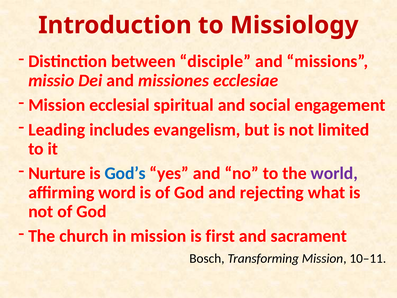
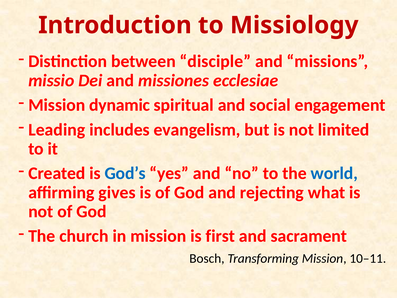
ecclesial: ecclesial -> dynamic
Nurture: Nurture -> Created
world colour: purple -> blue
word: word -> gives
